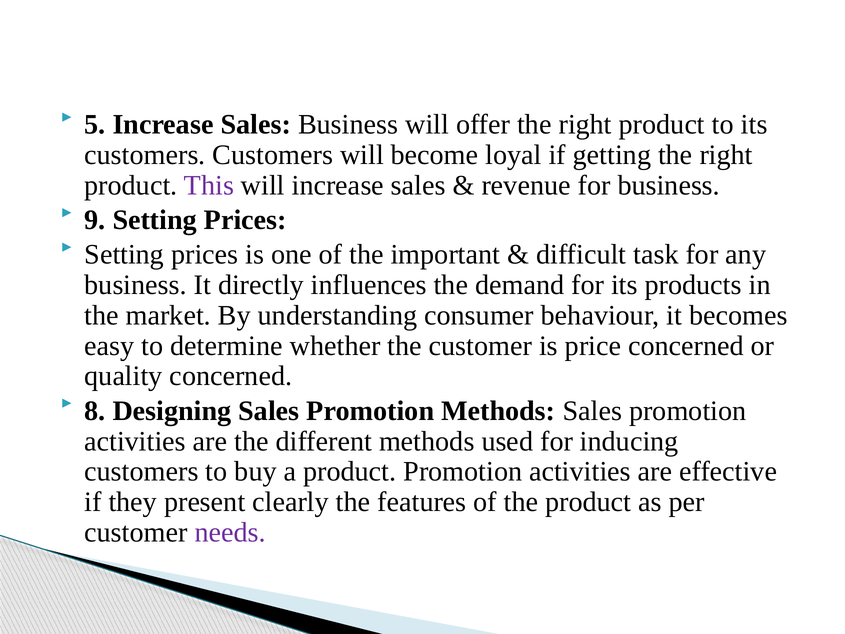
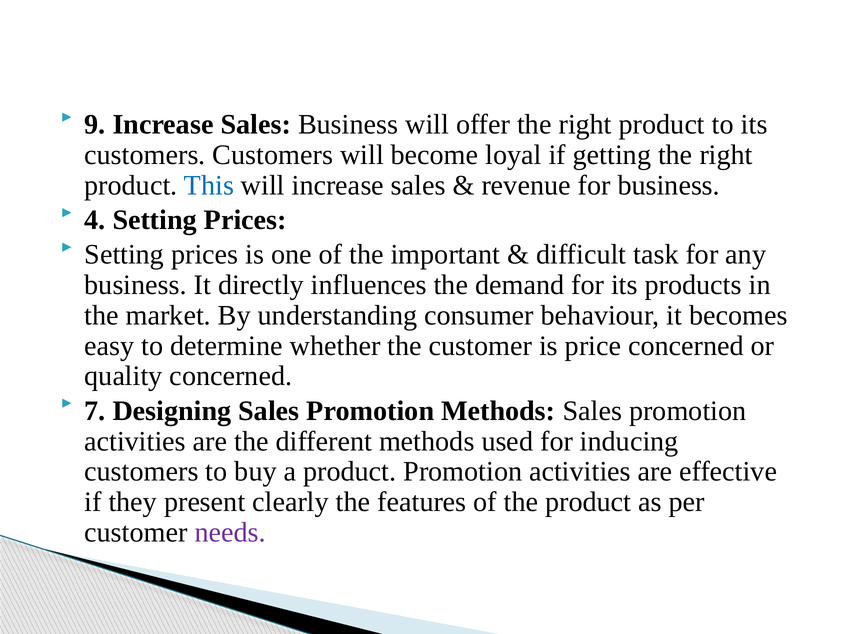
5: 5 -> 9
This colour: purple -> blue
9: 9 -> 4
8: 8 -> 7
